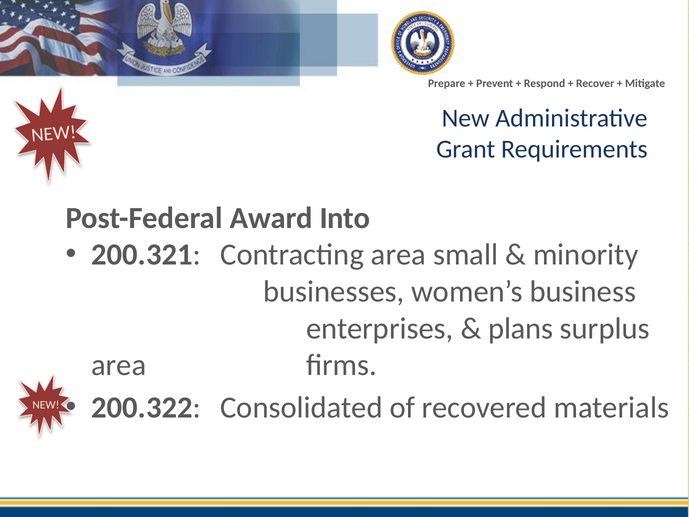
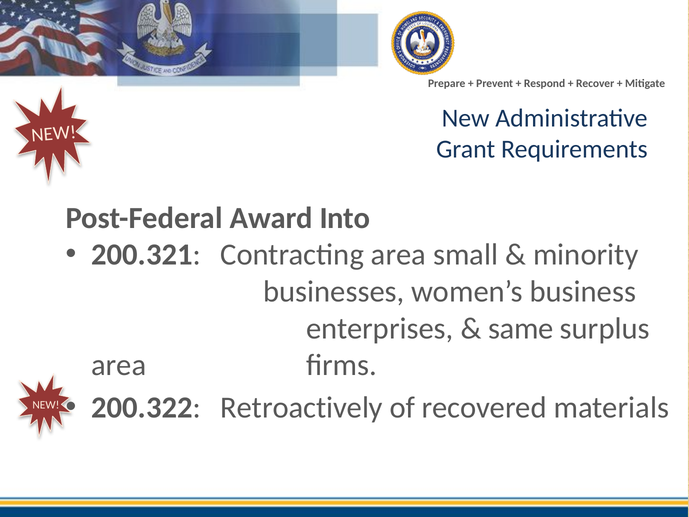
plans: plans -> same
Consolidated: Consolidated -> Retroactively
